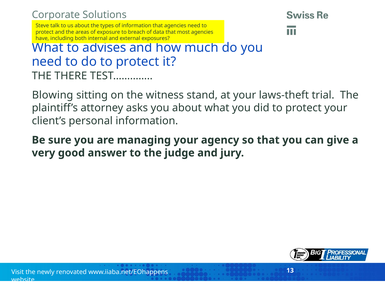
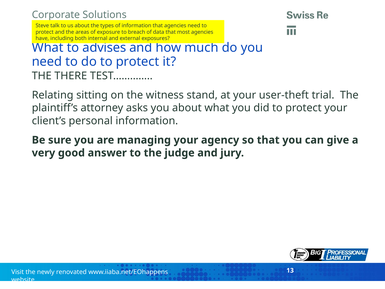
Blowing: Blowing -> Relating
laws-theft: laws-theft -> user-theft
